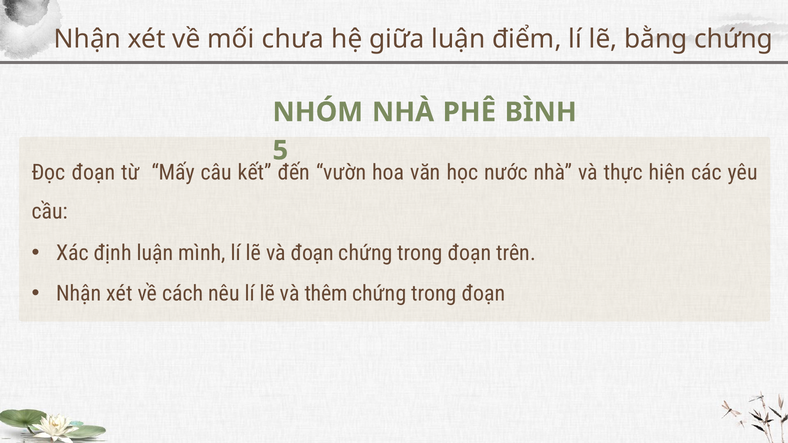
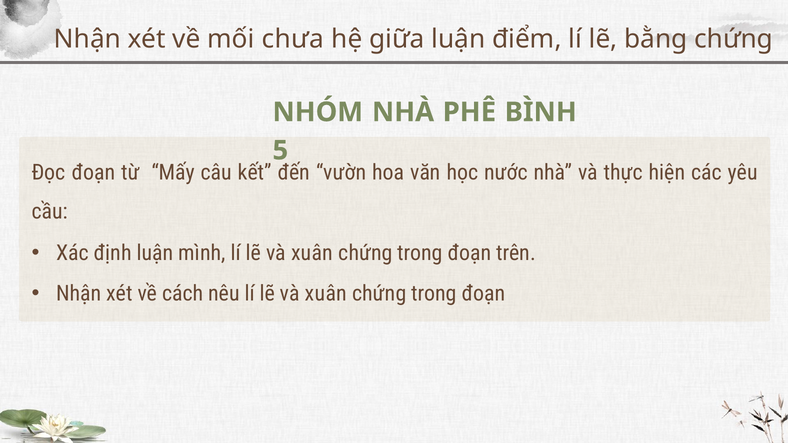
đoạn at (312, 253): đoạn -> xuân
thêm at (326, 294): thêm -> xuân
